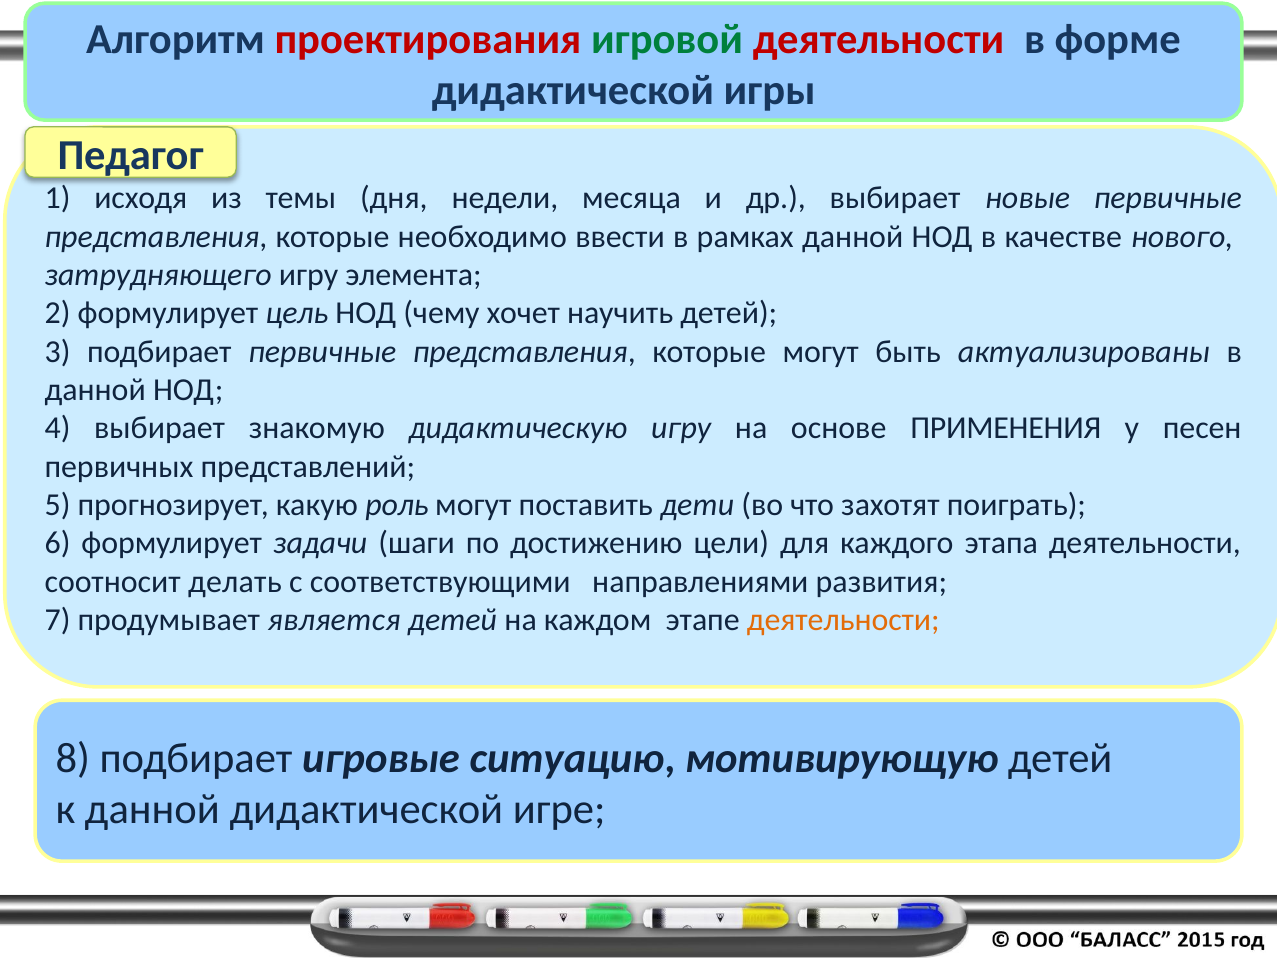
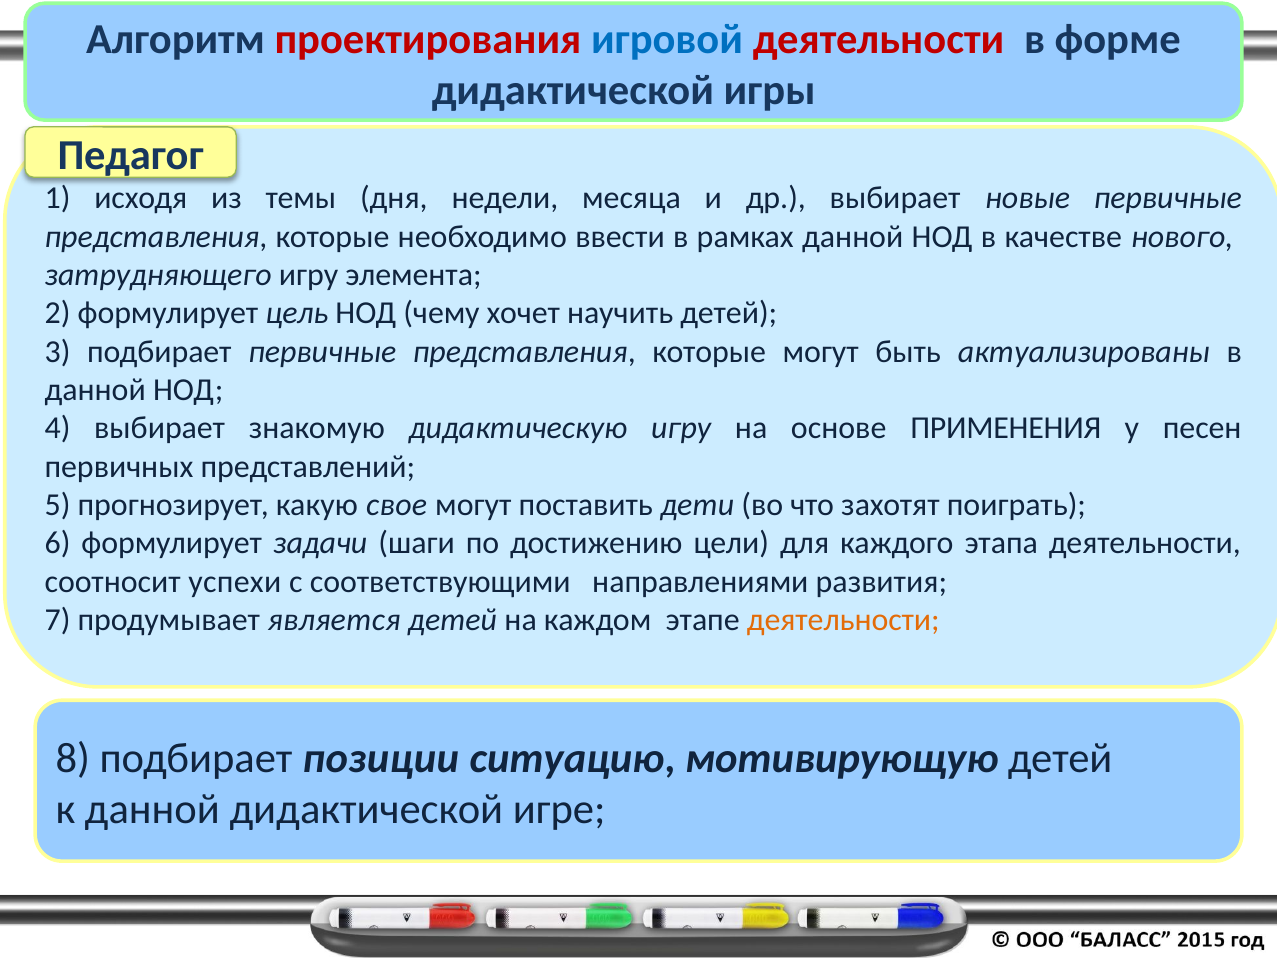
игровой colour: green -> blue
роль: роль -> свое
делать: делать -> успехи
игровые: игровые -> позиции
